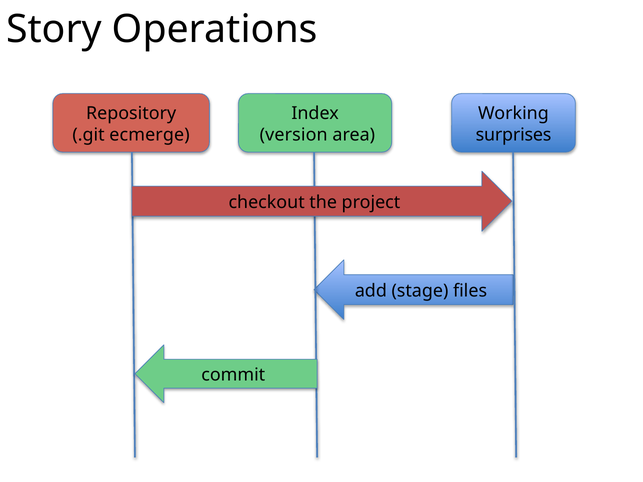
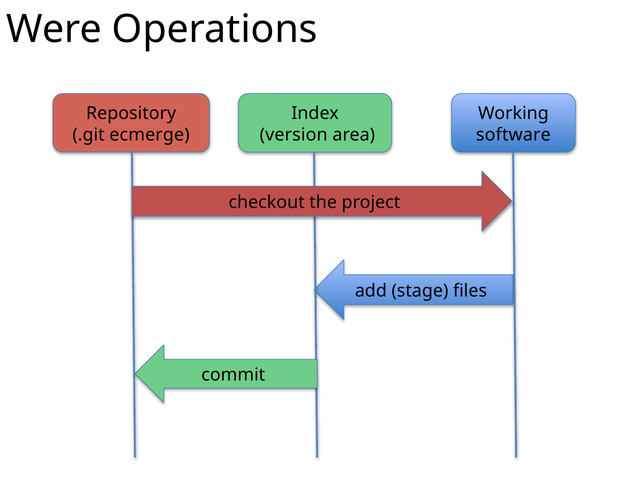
Story: Story -> Were
surprises: surprises -> software
